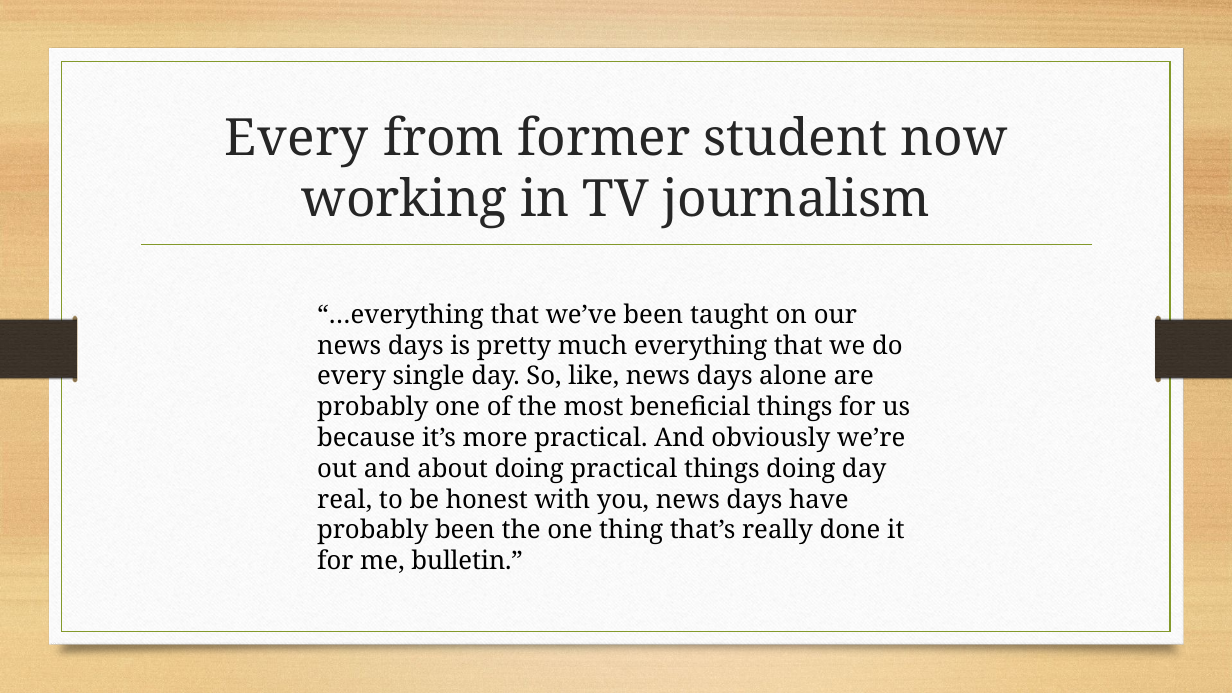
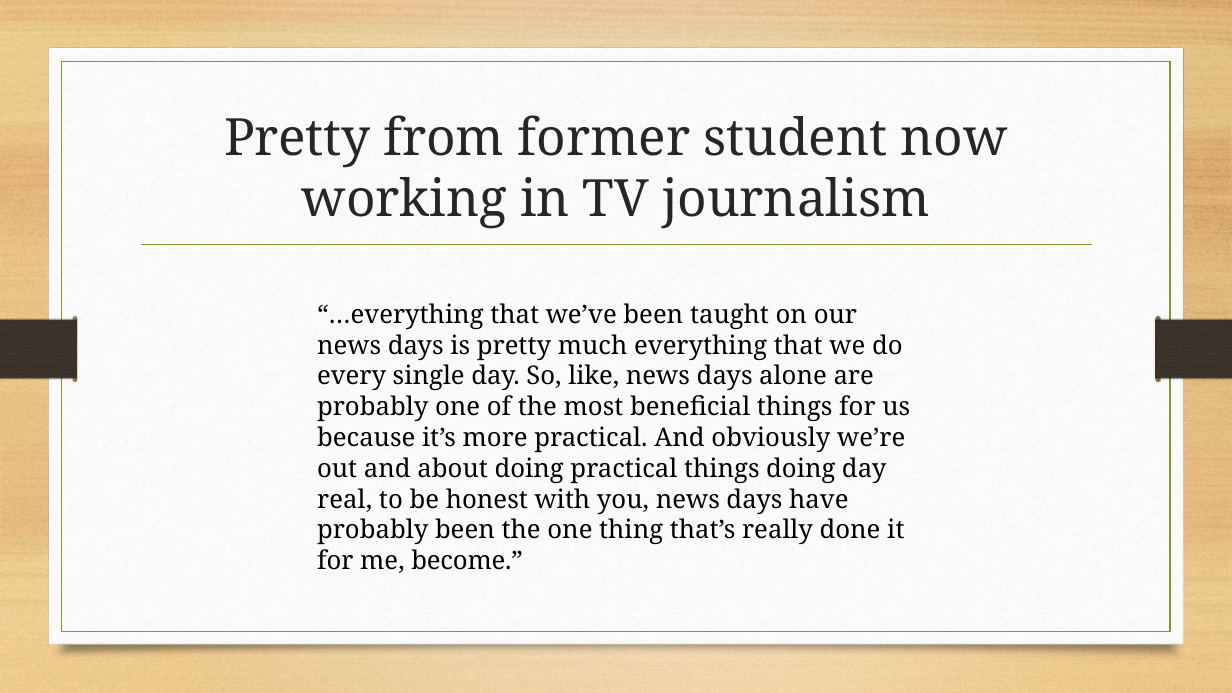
Every at (297, 138): Every -> Pretty
bulletin: bulletin -> become
